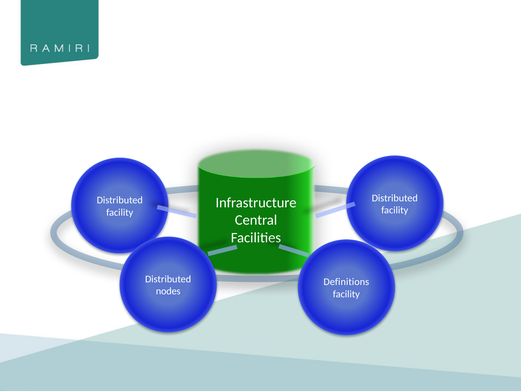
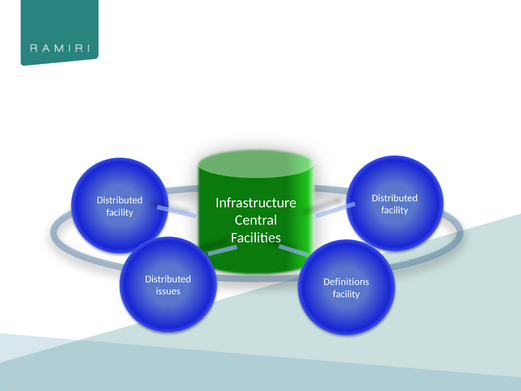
nodes: nodes -> issues
